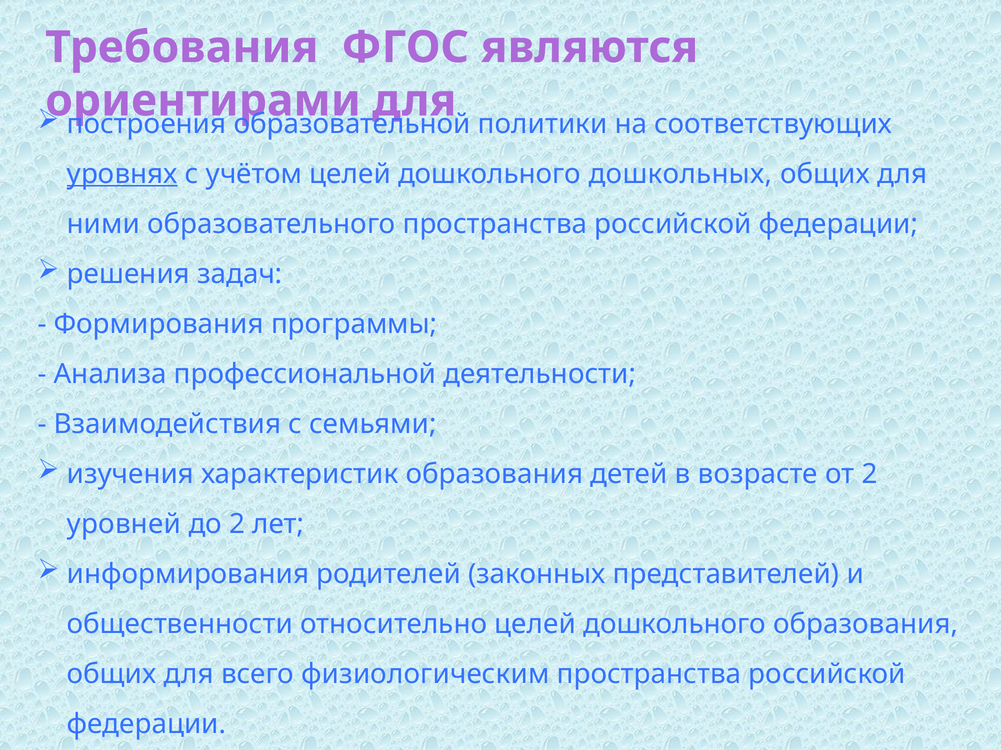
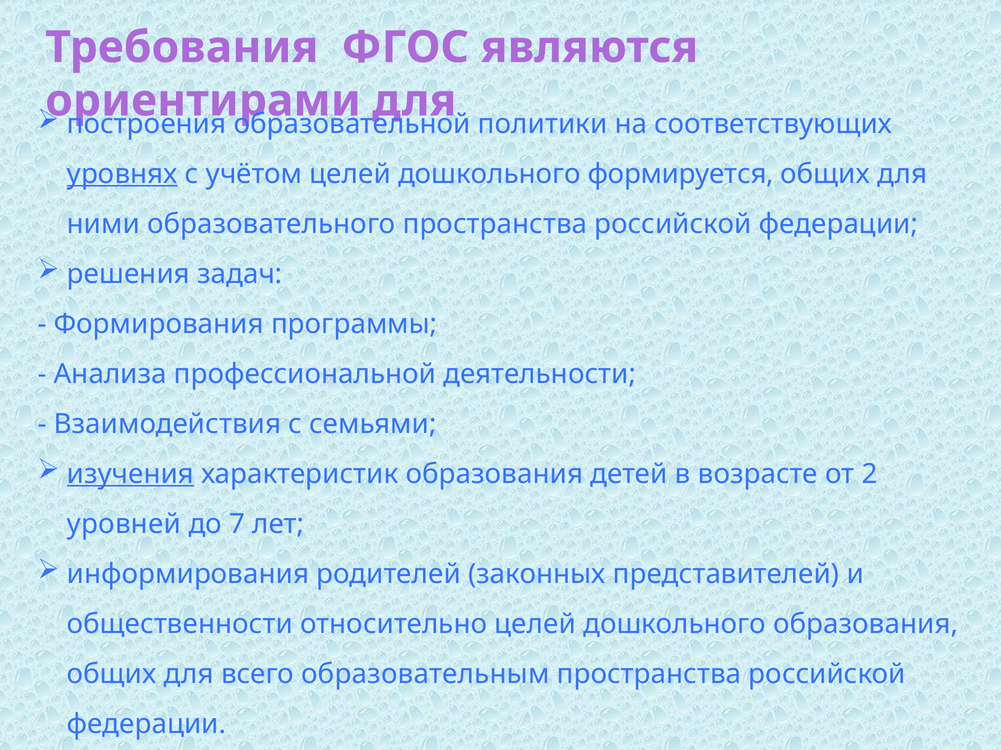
дошкольных: дошкольных -> формируется
изучения underline: none -> present
до 2: 2 -> 7
физиологическим: физиологическим -> образовательным
